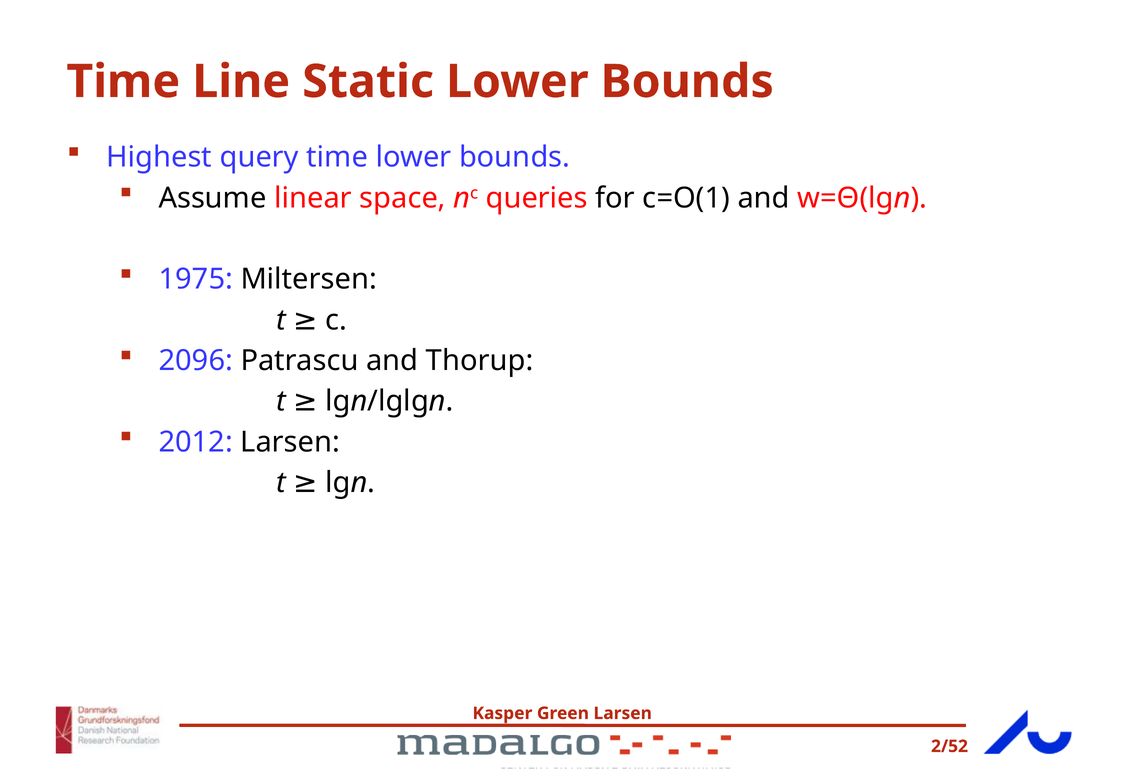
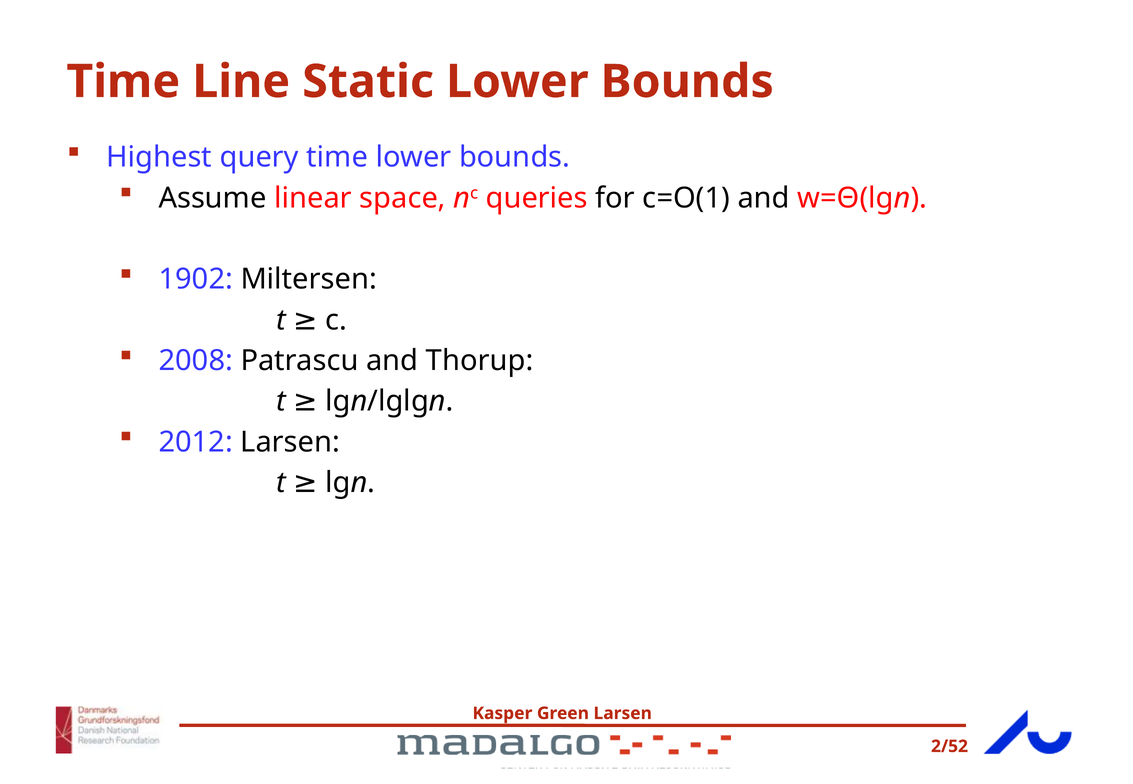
1975: 1975 -> 1902
2096: 2096 -> 2008
